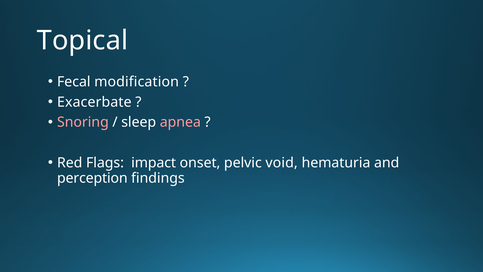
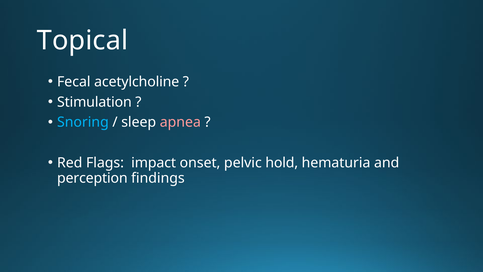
modification: modification -> acetylcholine
Exacerbate: Exacerbate -> Stimulation
Snoring colour: pink -> light blue
void: void -> hold
